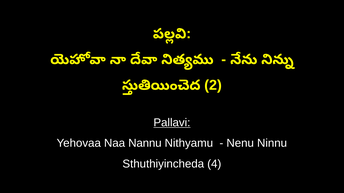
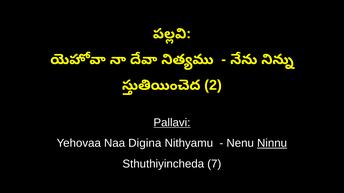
Nannu: Nannu -> Digina
Ninnu underline: none -> present
4: 4 -> 7
